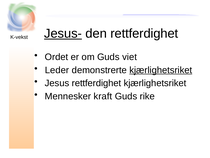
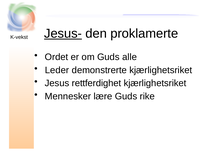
den rettferdighet: rettferdighet -> proklamerte
viet: viet -> alle
kjærlighetsriket at (161, 70) underline: present -> none
kraft: kraft -> lære
